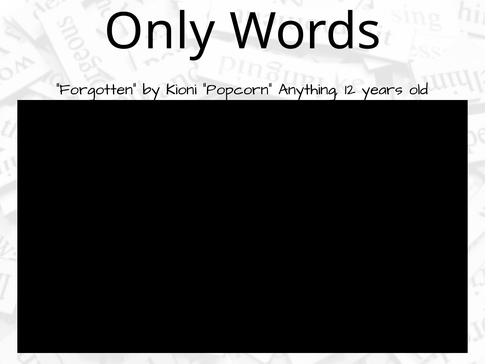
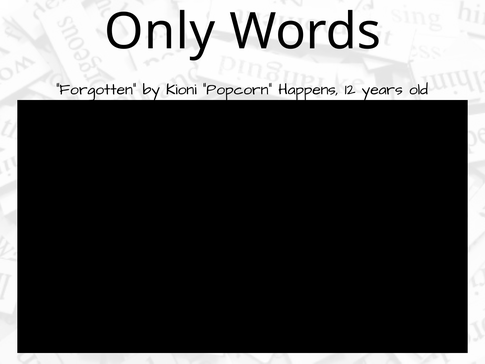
Anything: Anything -> Happens
